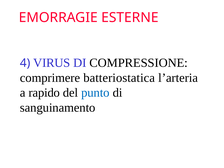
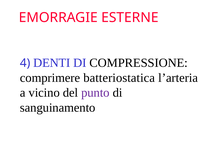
VIRUS: VIRUS -> DENTI
rapido: rapido -> vicino
punto colour: blue -> purple
